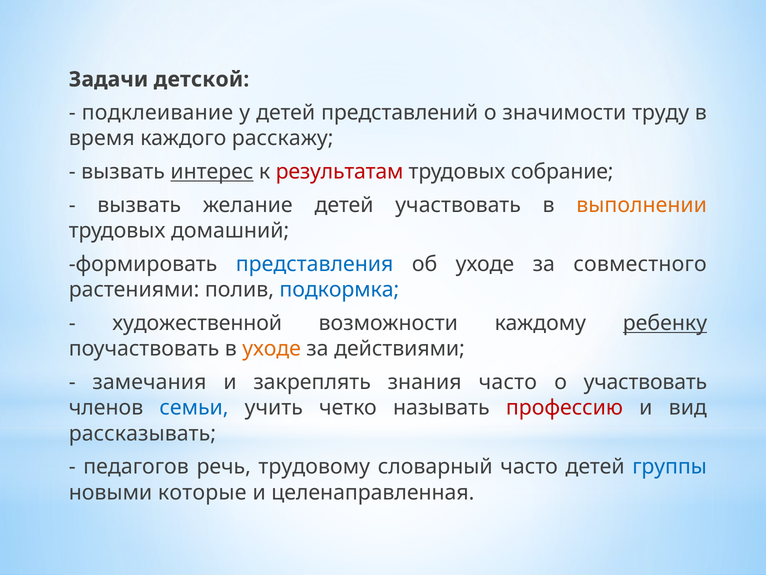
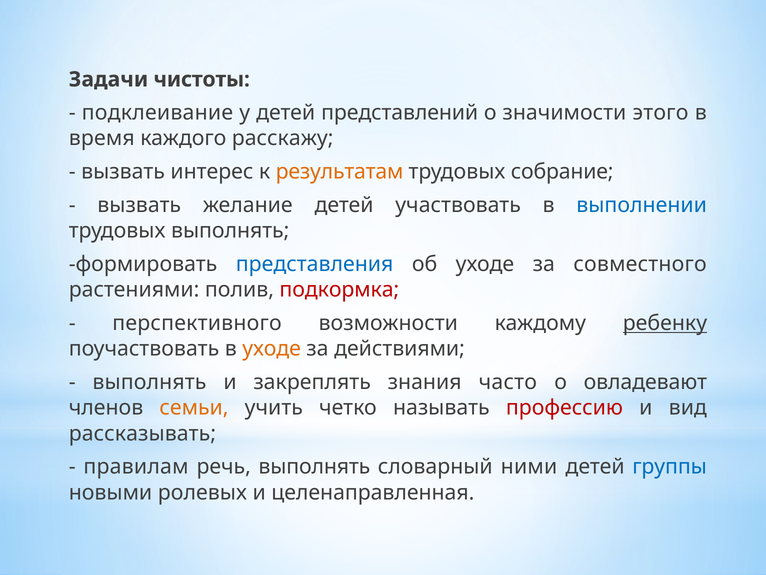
детской: детской -> чистоты
труду: труду -> этого
интерес underline: present -> none
результатам colour: red -> orange
выполнении colour: orange -> blue
трудовых домашний: домашний -> выполнять
подкормка colour: blue -> red
художественной: художественной -> перспективного
замечания at (149, 382): замечания -> выполнять
о участвовать: участвовать -> овладевают
семьи colour: blue -> orange
педагогов: педагогов -> правилам
речь трудовому: трудовому -> выполнять
словарный часто: часто -> ними
которые: которые -> ролевых
